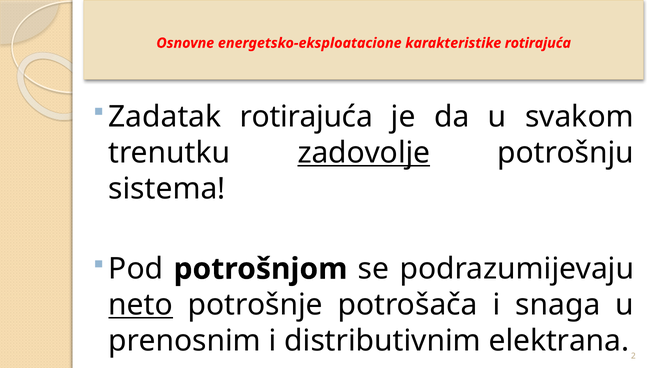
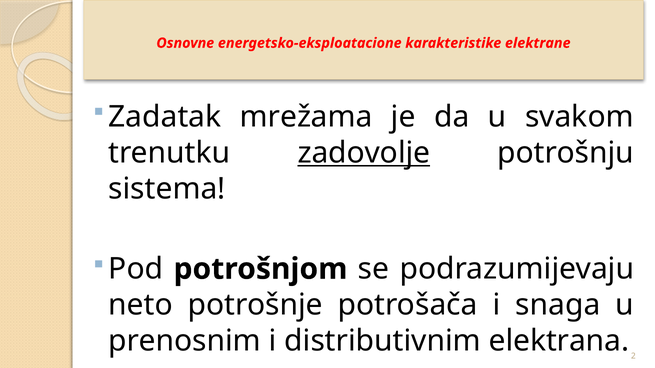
karakteristike rotirajuća: rotirajuća -> elektrane
Zadatak rotirajuća: rotirajuća -> mrežama
neto underline: present -> none
